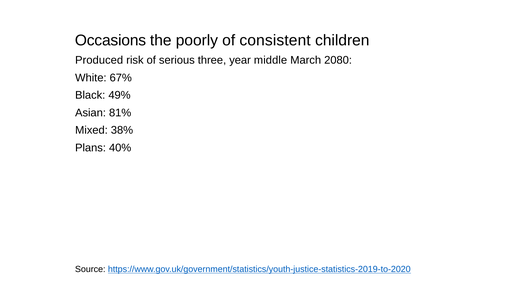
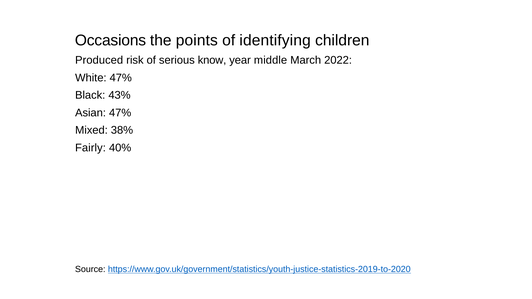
poorly: poorly -> points
consistent: consistent -> identifying
three: three -> know
2080: 2080 -> 2022
White 67%: 67% -> 47%
49%: 49% -> 43%
Asian 81%: 81% -> 47%
Plans: Plans -> Fairly
